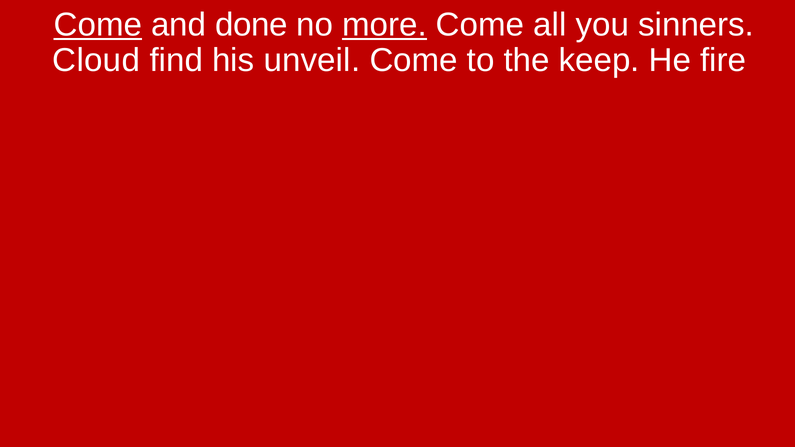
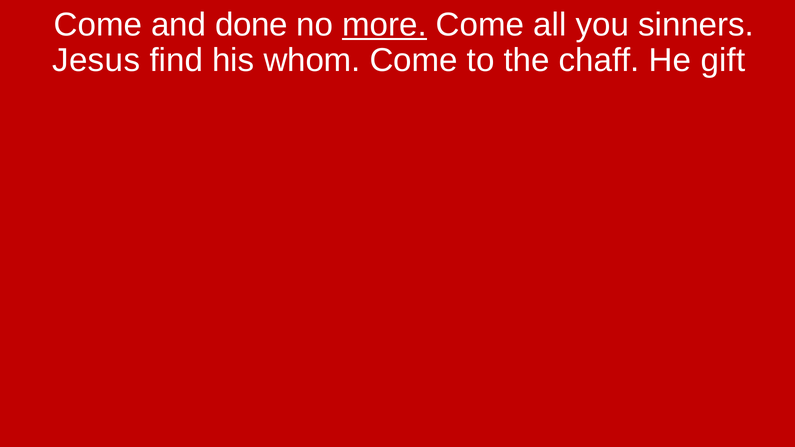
Come at (98, 25) underline: present -> none
Cloud: Cloud -> Jesus
unveil: unveil -> whom
keep: keep -> chaff
fire: fire -> gift
